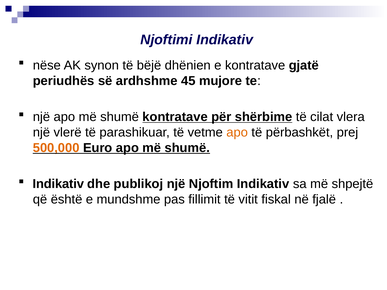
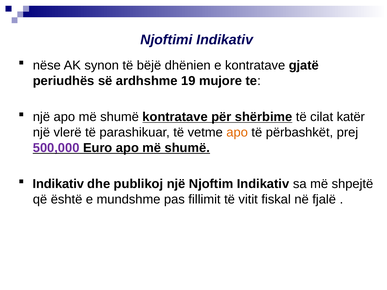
45: 45 -> 19
vlera: vlera -> katër
500,000 colour: orange -> purple
